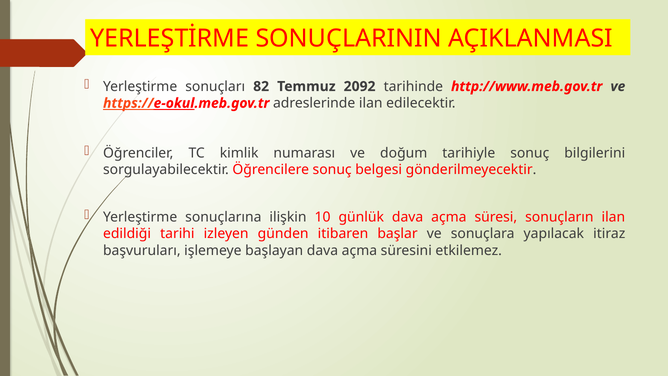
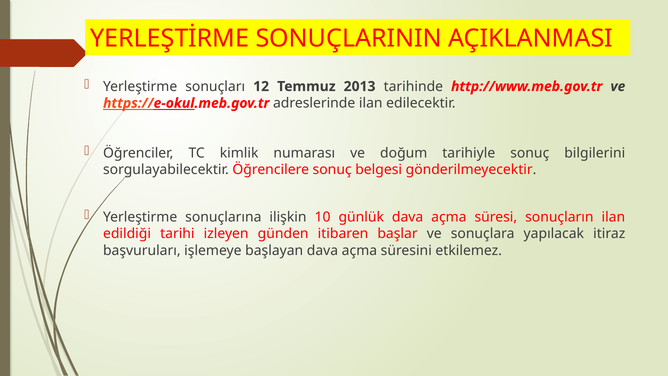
82: 82 -> 12
2092: 2092 -> 2013
